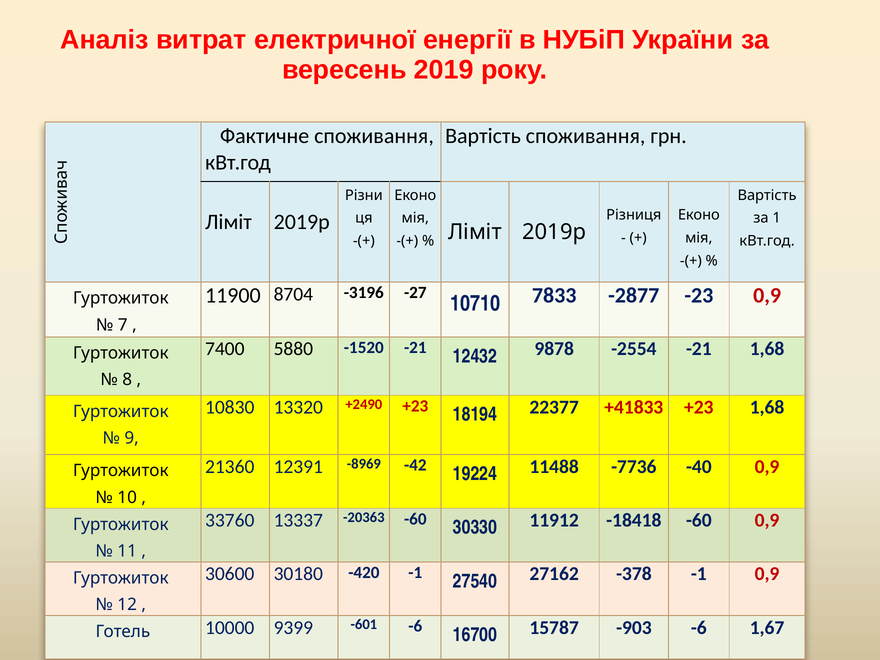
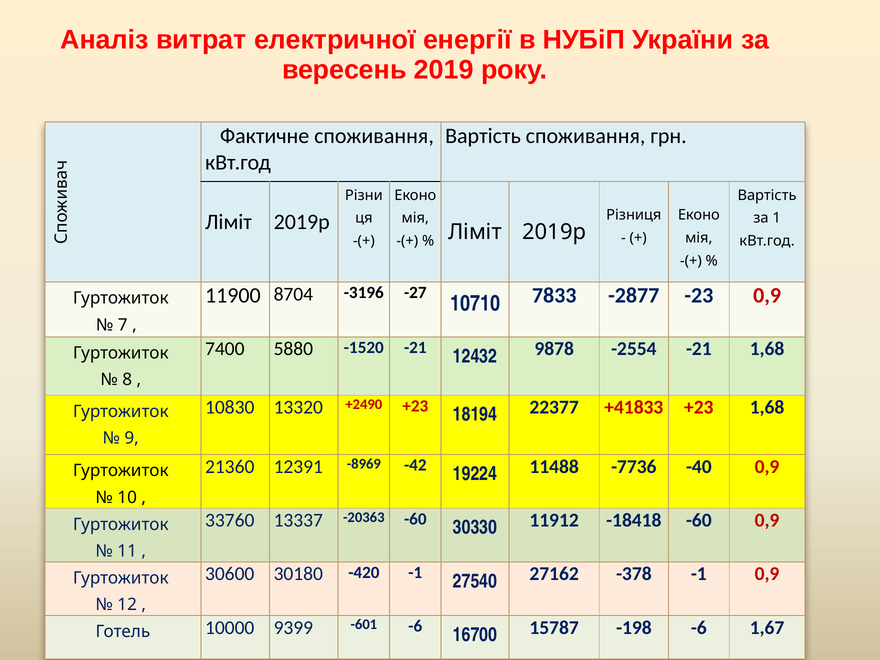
-903: -903 -> -198
